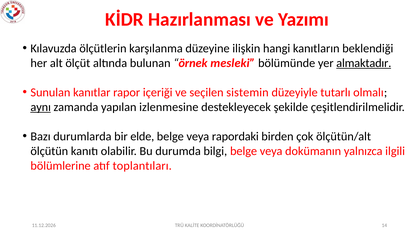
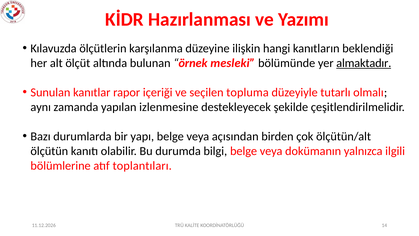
sistemin: sistemin -> topluma
aynı underline: present -> none
elde: elde -> yapı
rapordaki: rapordaki -> açısından
